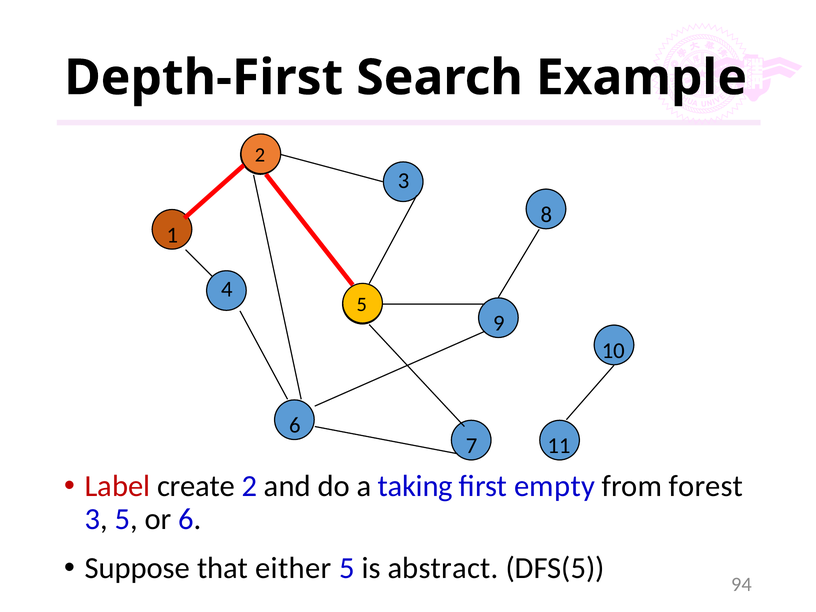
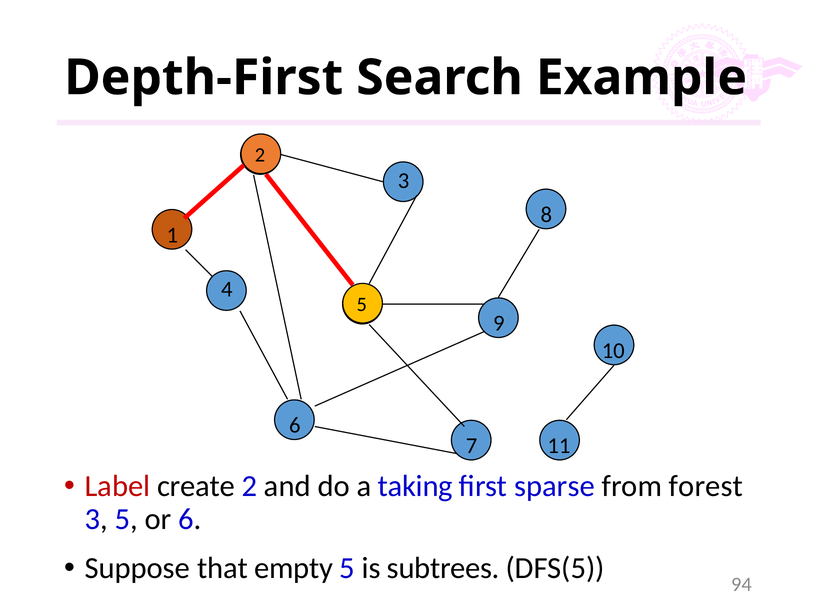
empty: empty -> sparse
either: either -> empty
abstract: abstract -> subtrees
